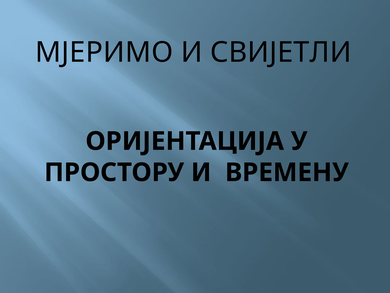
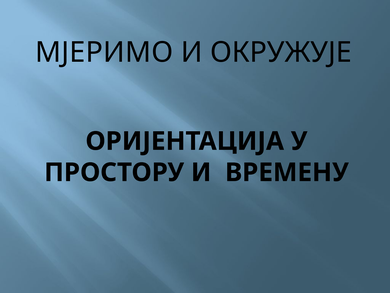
СВИЈЕТЛИ: СВИЈЕТЛИ -> ОКРУЖУЈЕ
